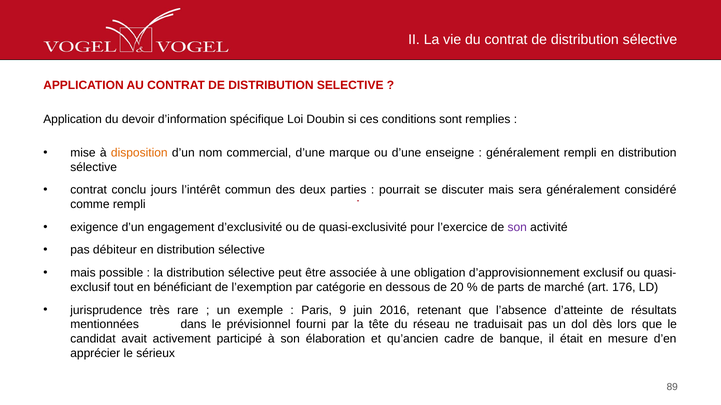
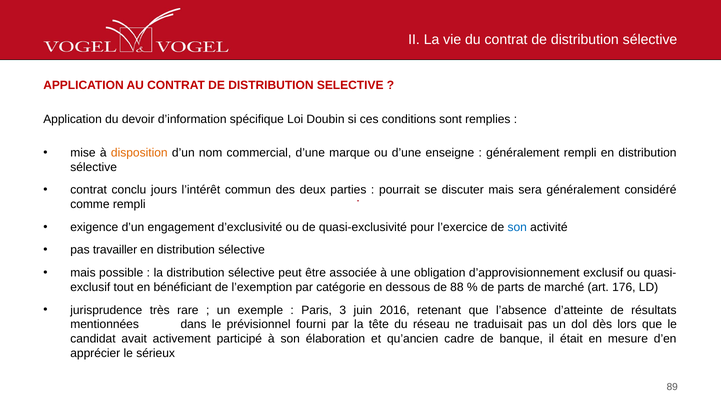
son at (517, 228) colour: purple -> blue
débiteur: débiteur -> travailler
20: 20 -> 88
9: 9 -> 3
